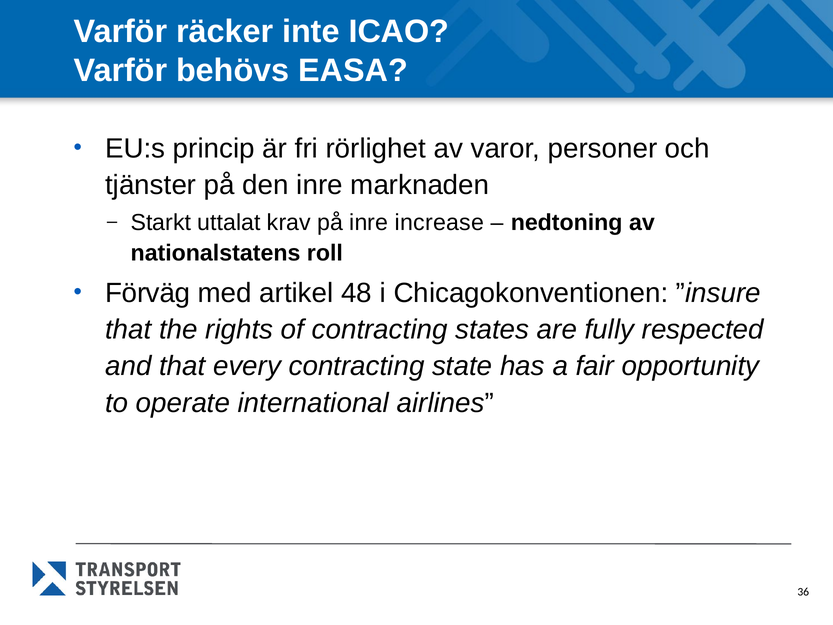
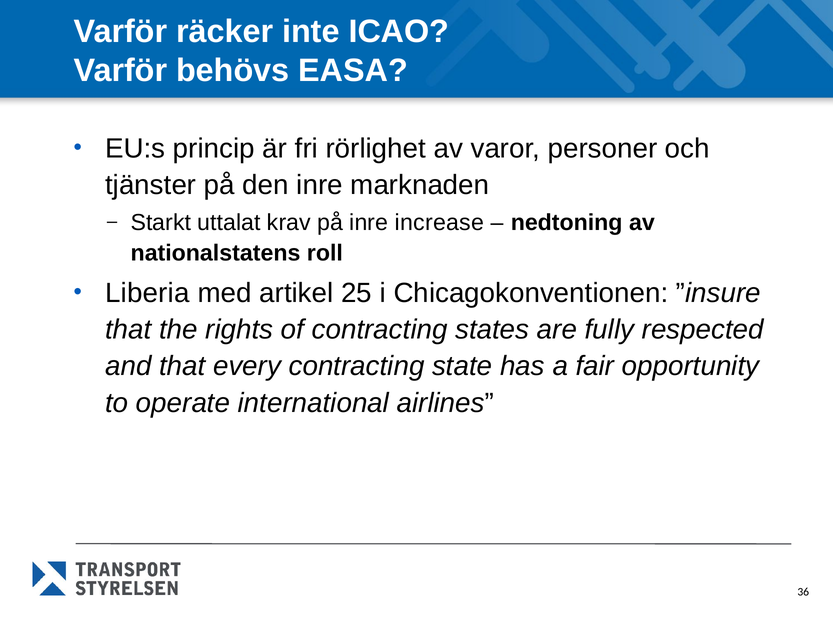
Förväg: Förväg -> Liberia
48: 48 -> 25
